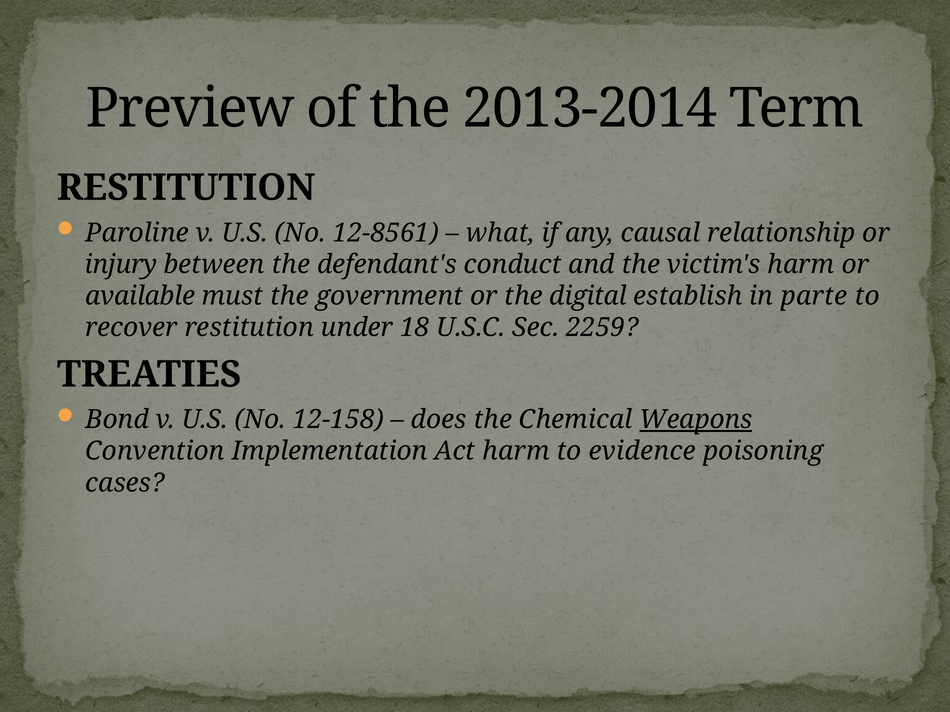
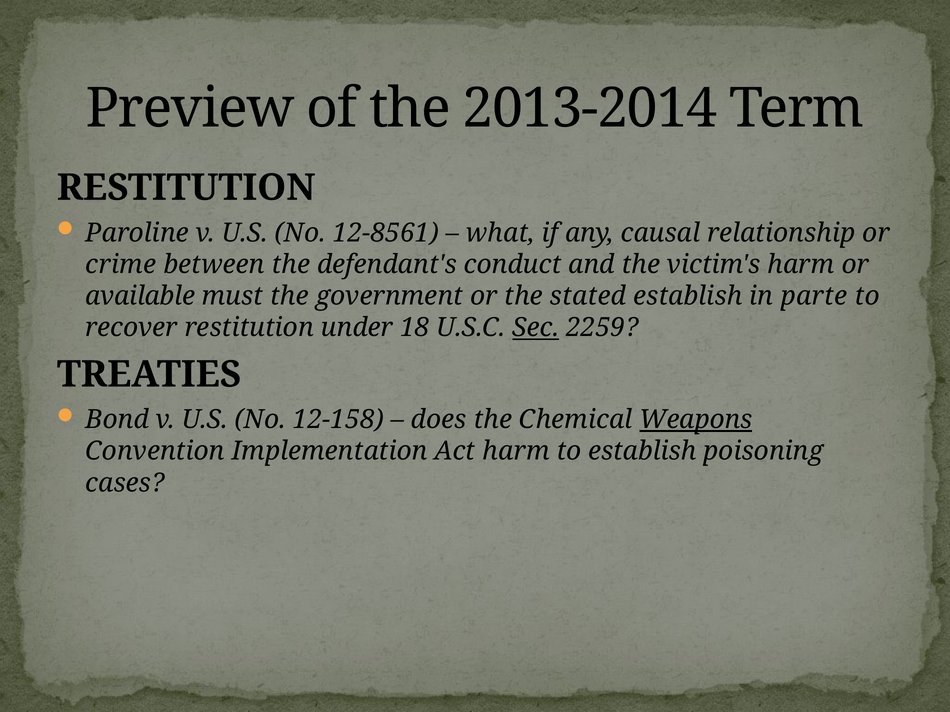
injury: injury -> crime
digital: digital -> stated
Sec underline: none -> present
to evidence: evidence -> establish
